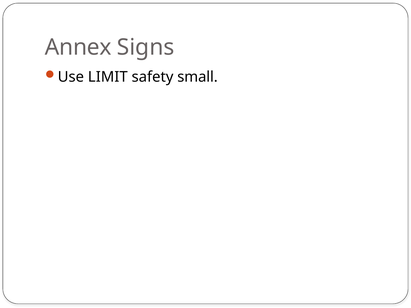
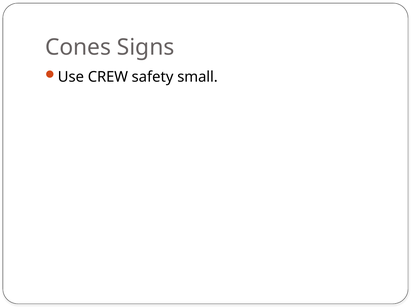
Annex: Annex -> Cones
LIMIT: LIMIT -> CREW
